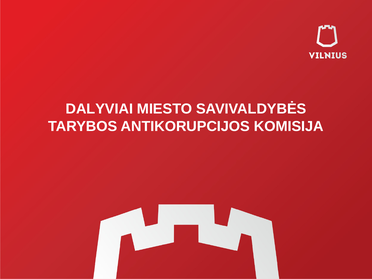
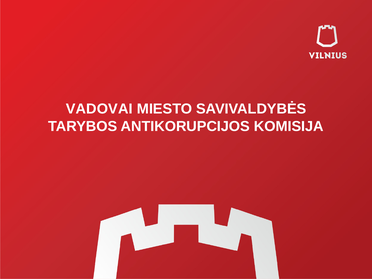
DALYVIAI: DALYVIAI -> VADOVAI
